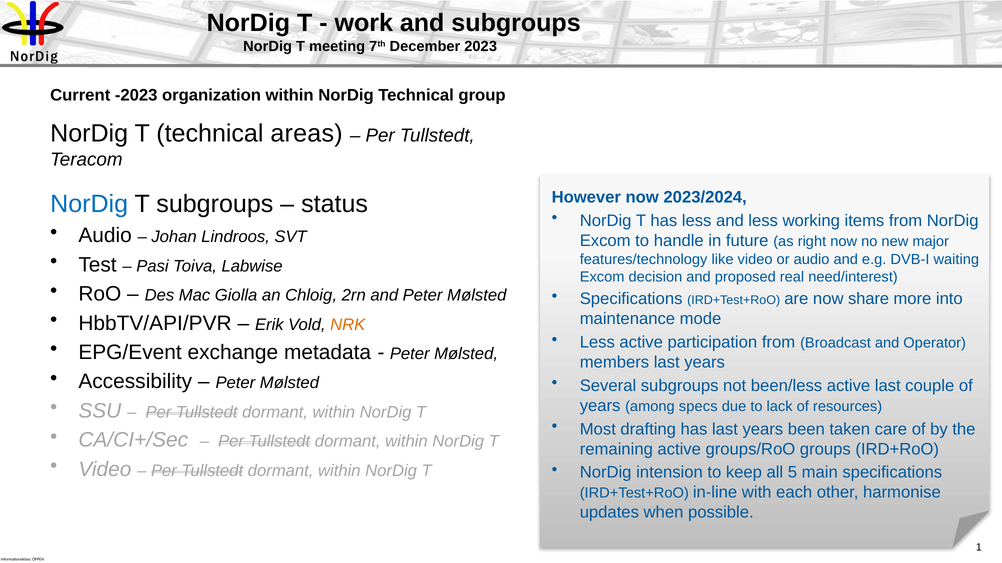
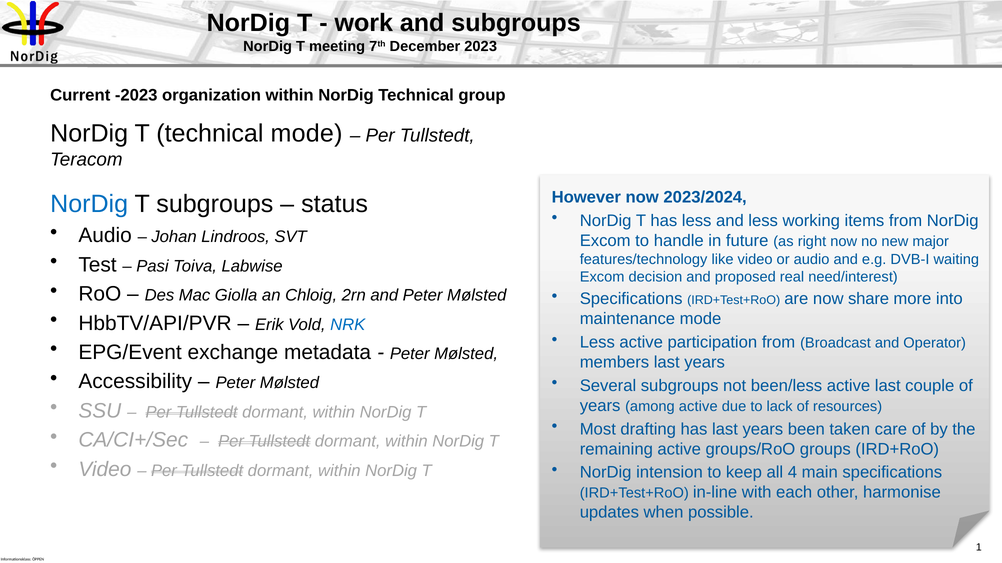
technical areas: areas -> mode
NRK colour: orange -> blue
among specs: specs -> active
5: 5 -> 4
